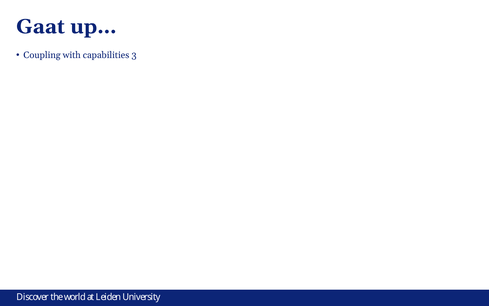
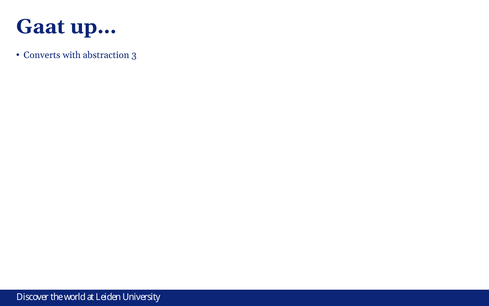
Coupling: Coupling -> Converts
capabilities: capabilities -> abstraction
